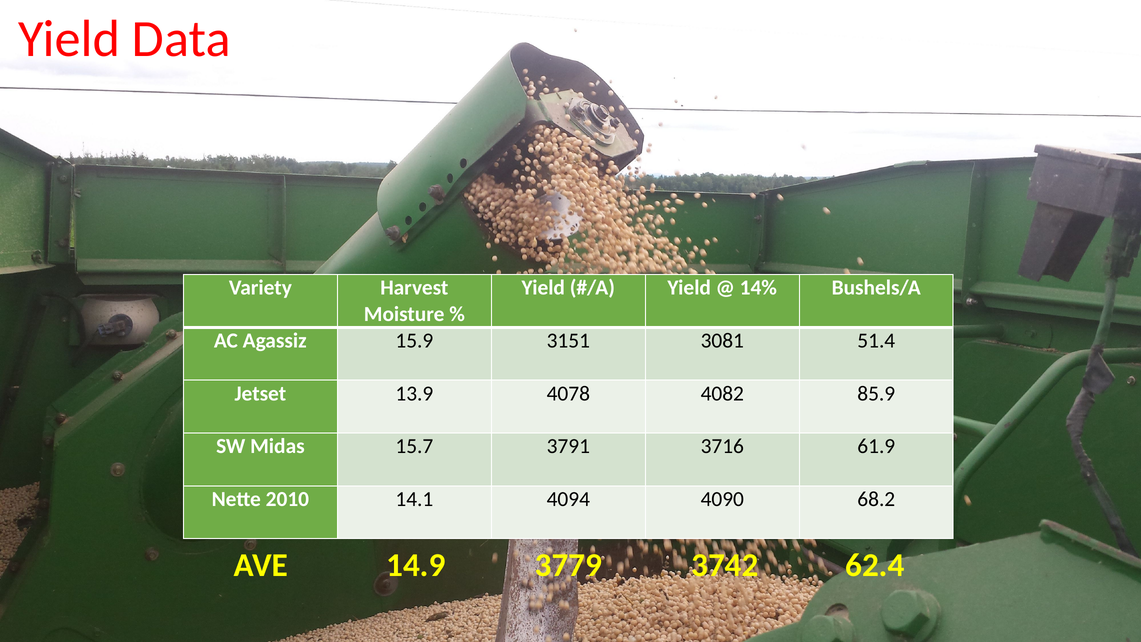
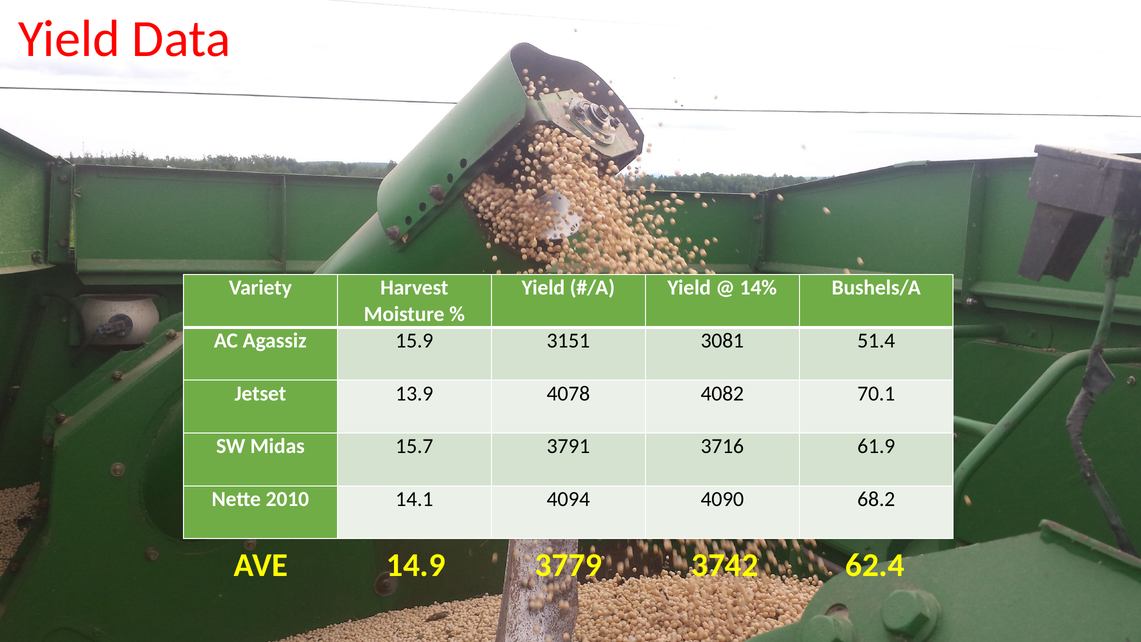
85.9: 85.9 -> 70.1
